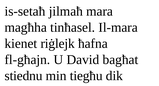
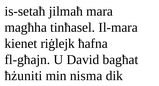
stiednu: stiednu -> ħżuniti
tiegħu: tiegħu -> nisma
